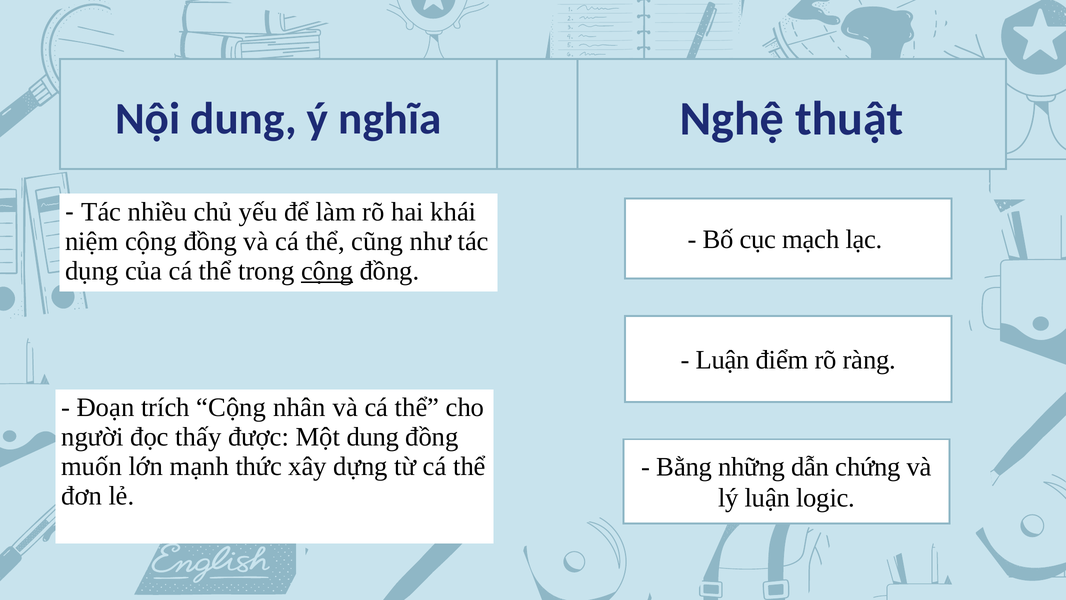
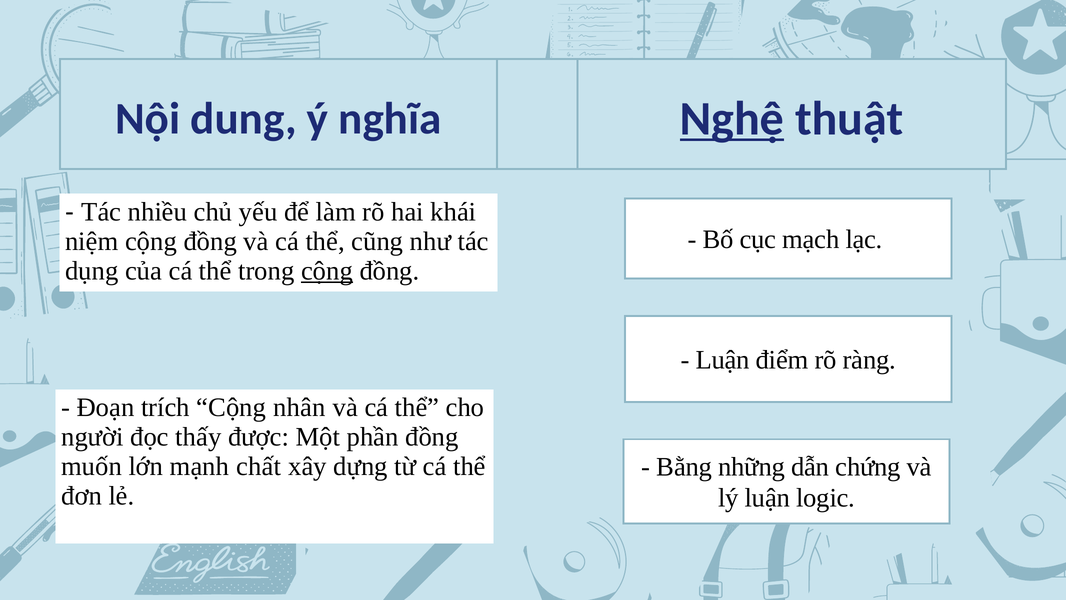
Nghệ underline: none -> present
Một dung: dung -> phần
thức: thức -> chất
